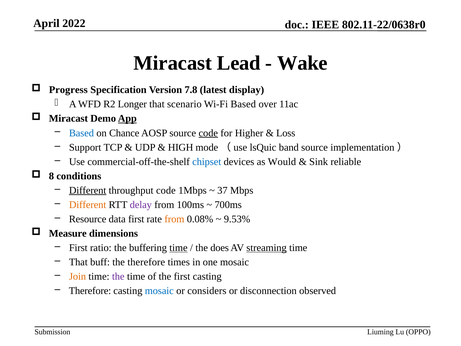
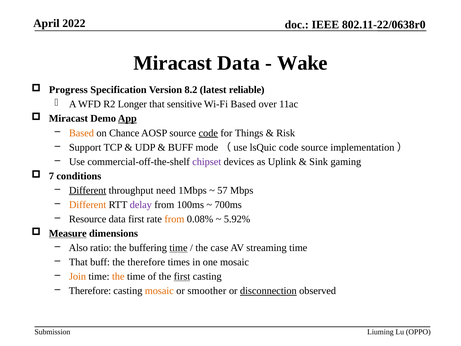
Miracast Lead: Lead -> Data
7.8: 7.8 -> 8.2
display: display -> reliable
scenario: scenario -> sensitive
Based at (81, 133) colour: blue -> orange
Higher: Higher -> Things
Loss: Loss -> Risk
HIGH at (181, 147): HIGH -> BUFF
lsQuic band: band -> code
chipset colour: blue -> purple
Would: Would -> Uplink
reliable: reliable -> gaming
8: 8 -> 7
throughput code: code -> need
37: 37 -> 57
9.53%: 9.53% -> 5.92%
Measure underline: none -> present
First at (78, 248): First -> Also
does: does -> case
streaming underline: present -> none
the at (118, 276) colour: purple -> orange
first at (182, 276) underline: none -> present
mosaic at (159, 291) colour: blue -> orange
considers: considers -> smoother
disconnection underline: none -> present
